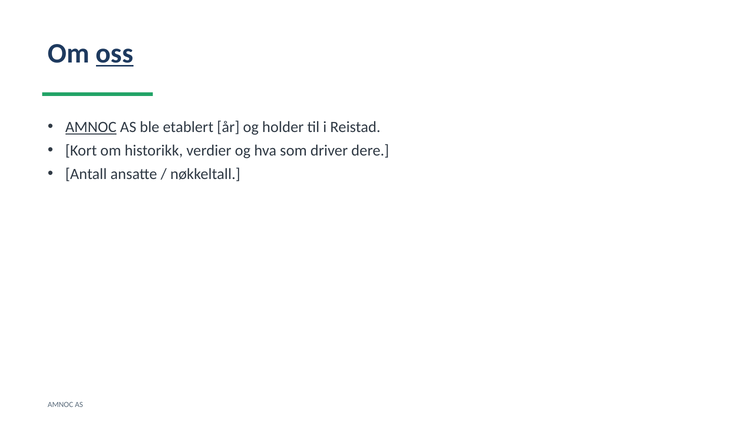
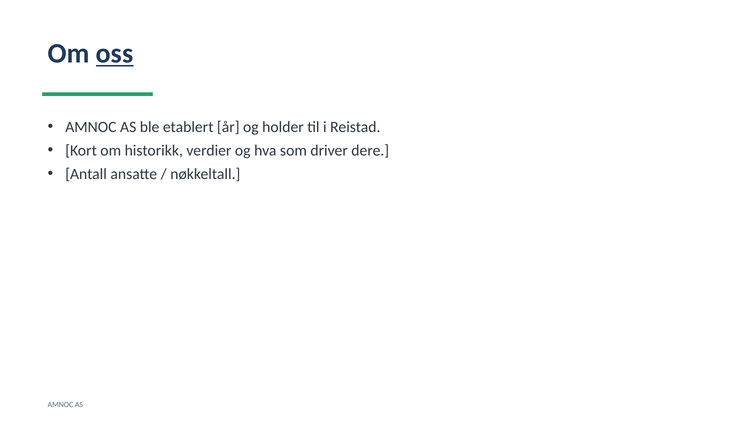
AMNOC at (91, 127) underline: present -> none
